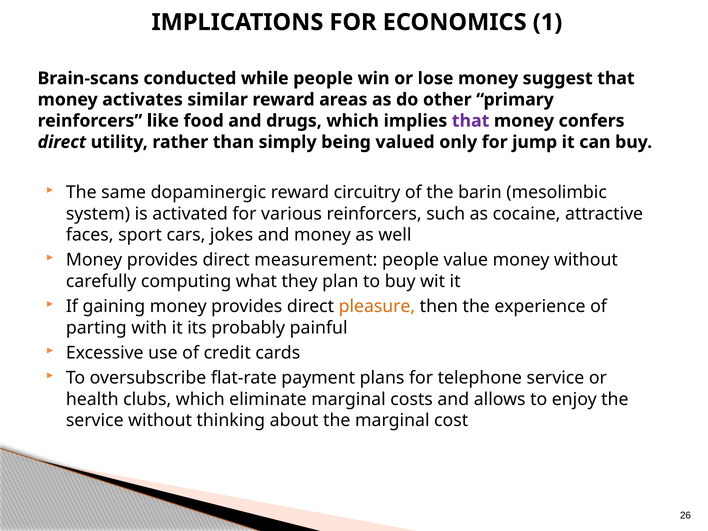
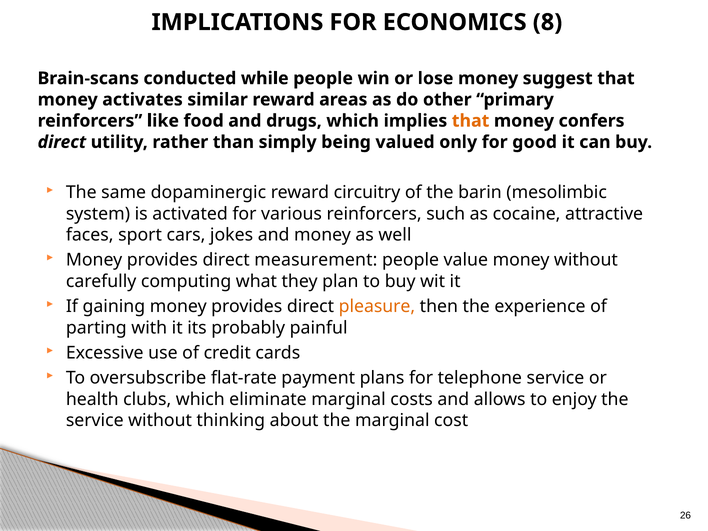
1: 1 -> 8
that at (471, 121) colour: purple -> orange
jump: jump -> good
